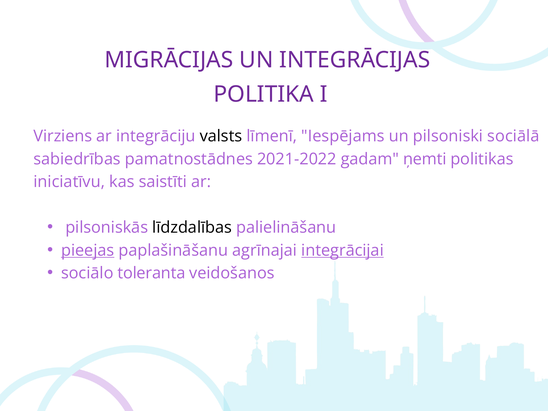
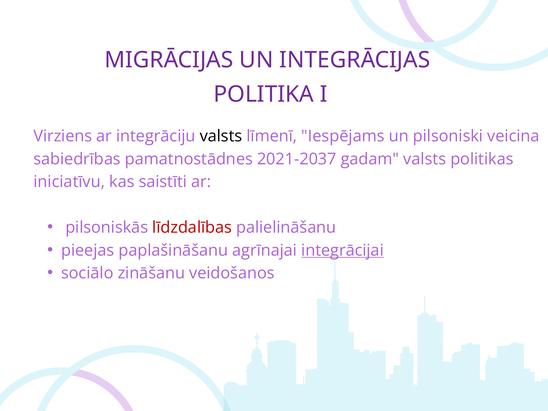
sociālā: sociālā -> veicina
2021-2022: 2021-2022 -> 2021-2037
gadam ņemti: ņemti -> valsts
līdzdalības colour: black -> red
pieejas underline: present -> none
toleranta: toleranta -> zināšanu
